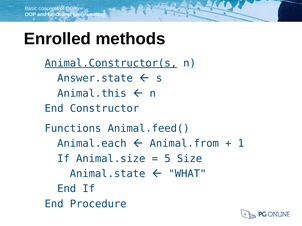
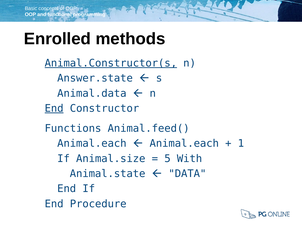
Animal.this: Animal.this -> Animal.data
End at (54, 109) underline: none -> present
Animal.from at (184, 144): Animal.from -> Animal.each
Size: Size -> With
WHAT: WHAT -> DATA
